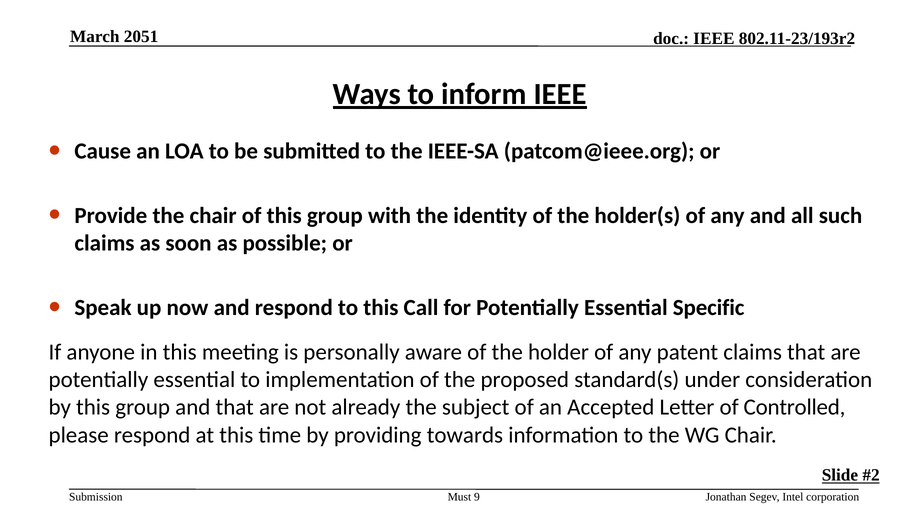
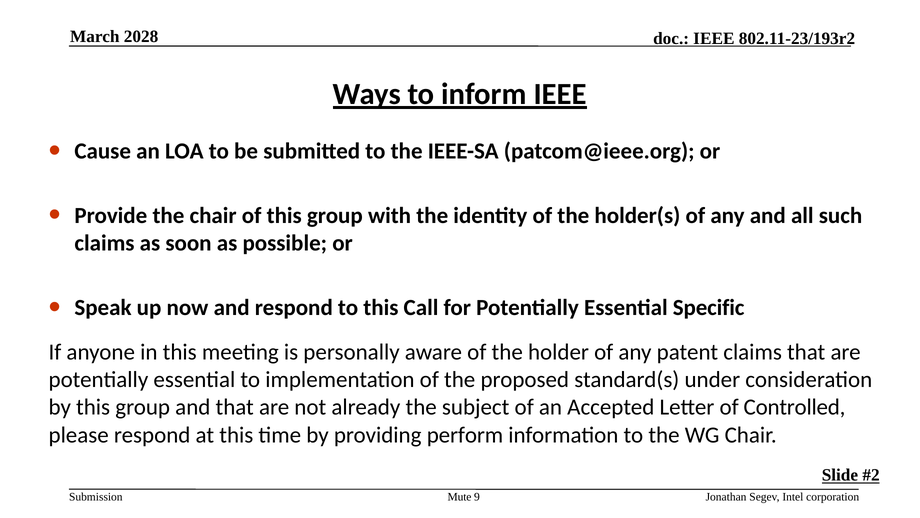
2051: 2051 -> 2028
towards: towards -> perform
Must: Must -> Mute
